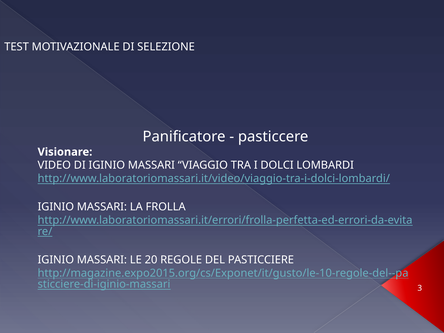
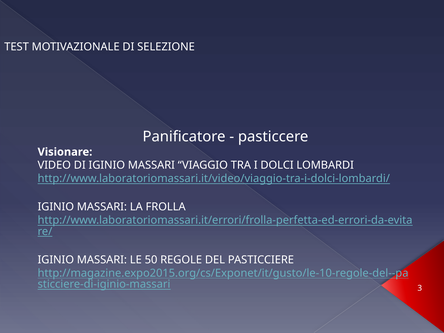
20: 20 -> 50
